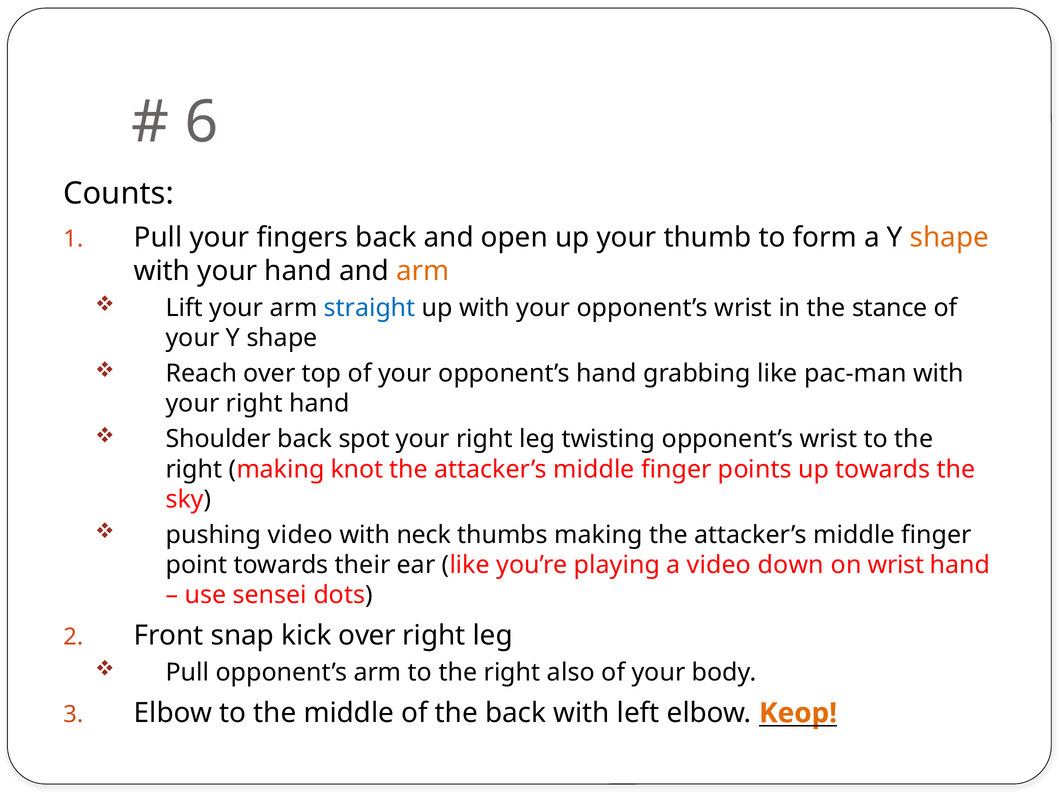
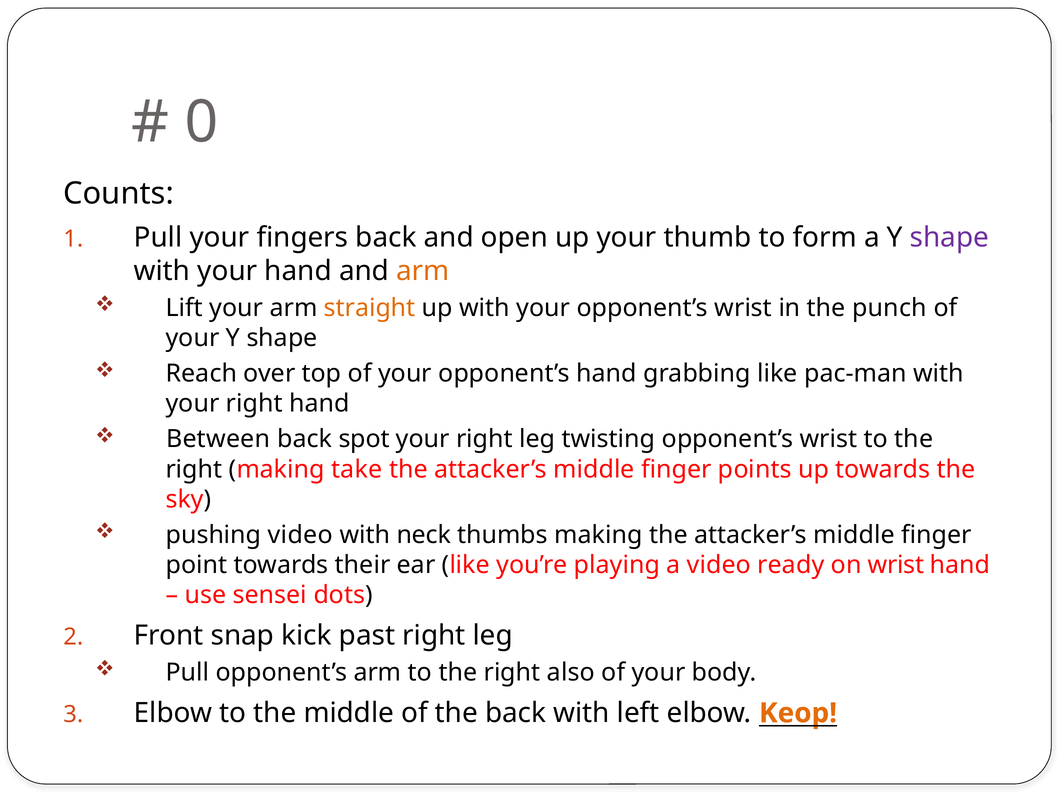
6: 6 -> 0
shape at (949, 237) colour: orange -> purple
straight colour: blue -> orange
stance: stance -> punch
Shoulder: Shoulder -> Between
knot: knot -> take
down: down -> ready
kick over: over -> past
